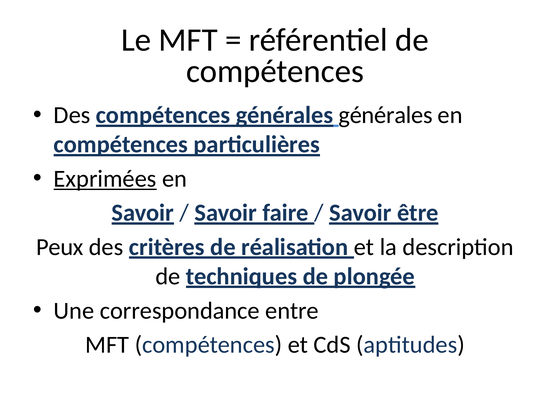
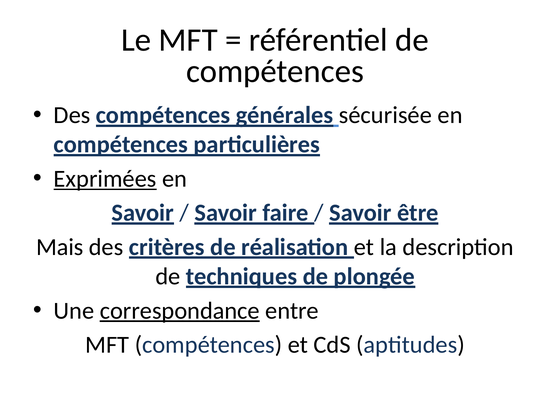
générales at (386, 115): générales -> sécurisée
Peux: Peux -> Mais
correspondance underline: none -> present
